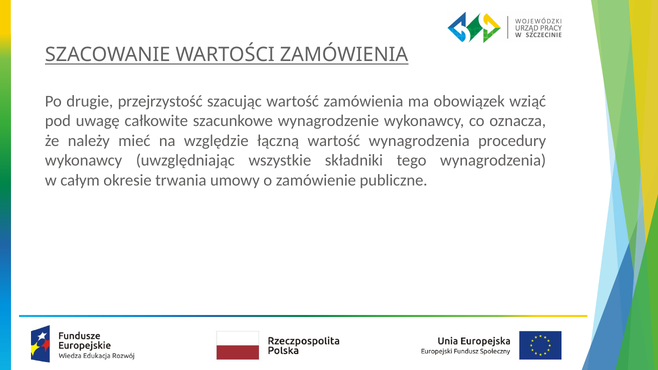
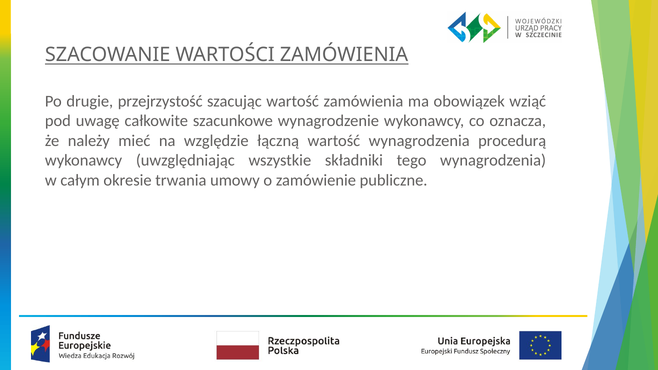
procedury: procedury -> procedurą
